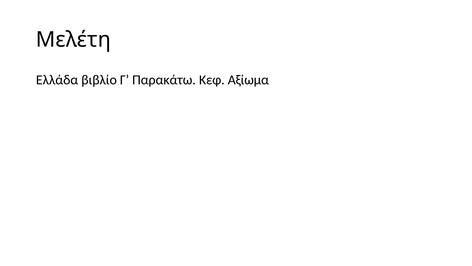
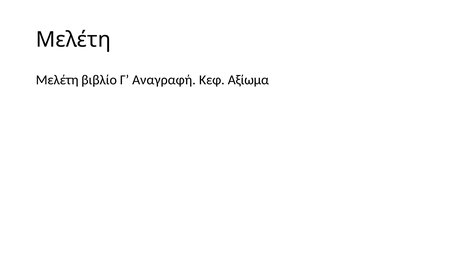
Ελλάδα at (57, 80): Ελλάδα -> Μελέτη
Παρακάτω: Παρακάτω -> Αναγραφή
